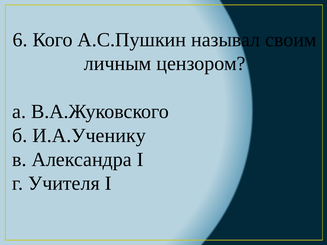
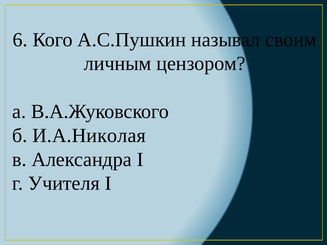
И.А.Ученику: И.А.Ученику -> И.А.Николая
